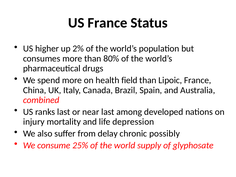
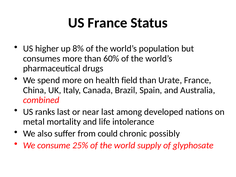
2%: 2% -> 8%
80%: 80% -> 60%
Lipoic: Lipoic -> Urate
injury: injury -> metal
depression: depression -> intolerance
delay: delay -> could
